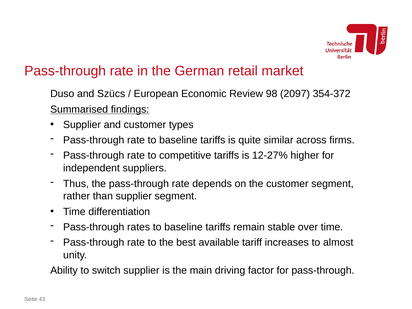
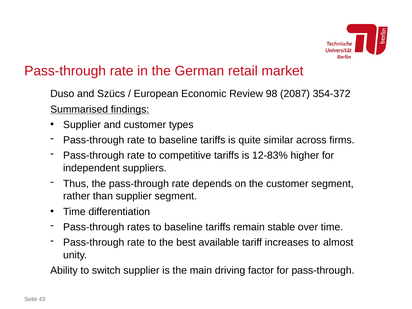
2097: 2097 -> 2087
12-27%: 12-27% -> 12-83%
